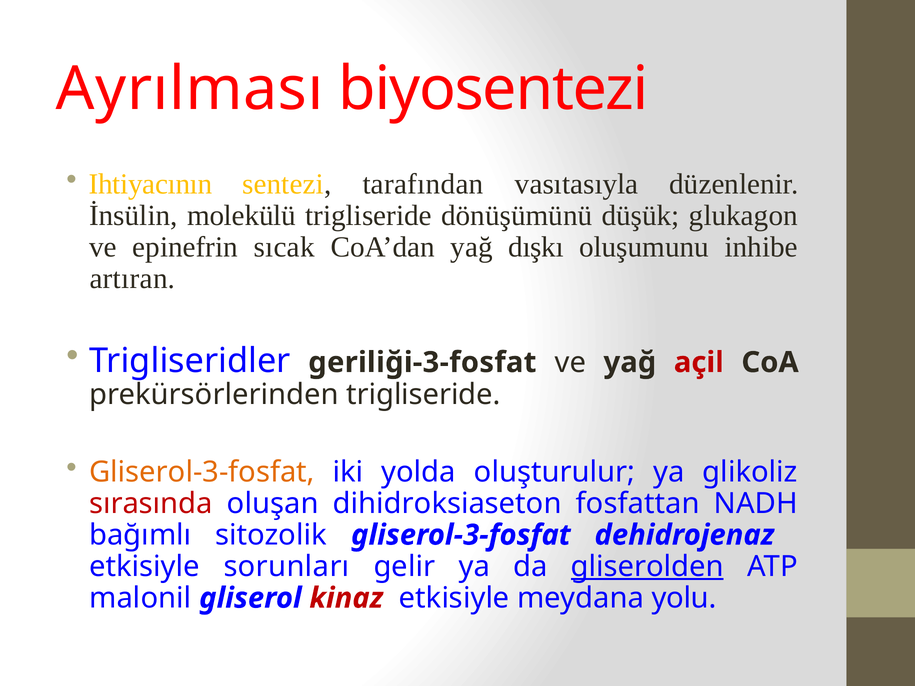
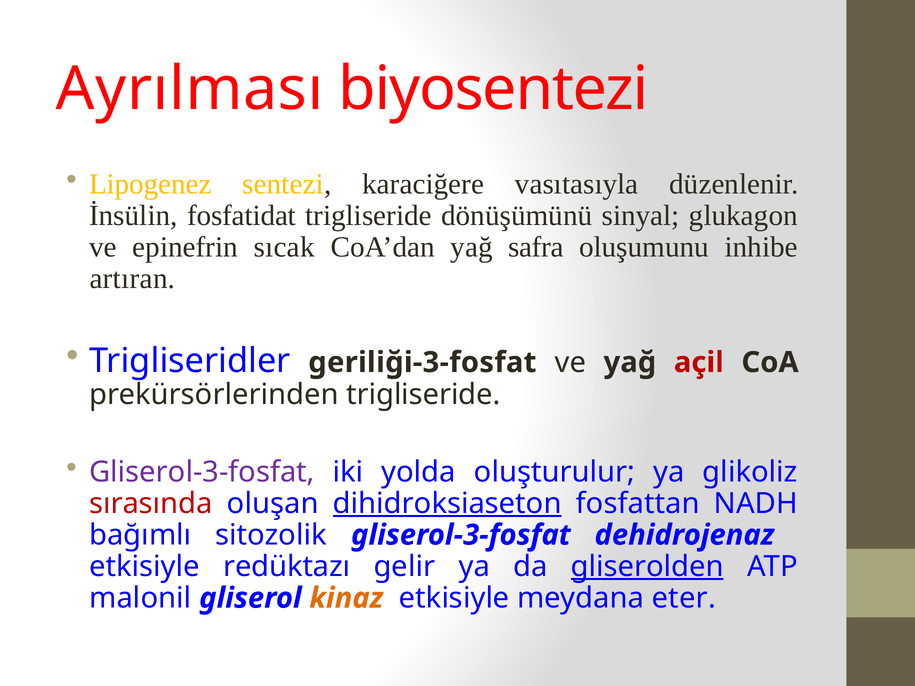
Ihtiyacının: Ihtiyacının -> Lipogenez
tarafından: tarafından -> karaciğere
molekülü: molekülü -> fosfatidat
düşük: düşük -> sinyal
dışkı: dışkı -> safra
Gliserol-3-fosfat at (202, 472) colour: orange -> purple
dihidroksiaseton underline: none -> present
sorunları: sorunları -> redüktazı
kinaz colour: red -> orange
yolu: yolu -> eter
